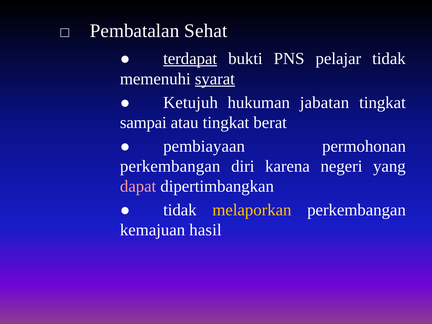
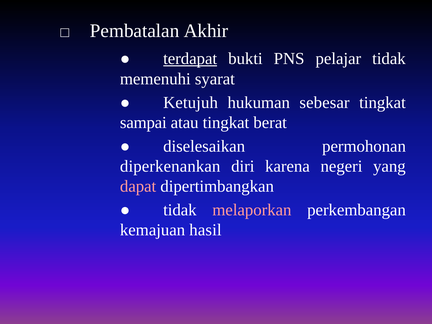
Sehat: Sehat -> Akhir
syarat underline: present -> none
jabatan: jabatan -> sebesar
pembiayaan: pembiayaan -> diselesaikan
perkembangan at (170, 166): perkembangan -> diperkenankan
melaporkan colour: yellow -> pink
